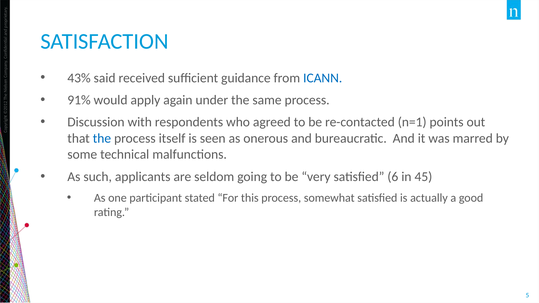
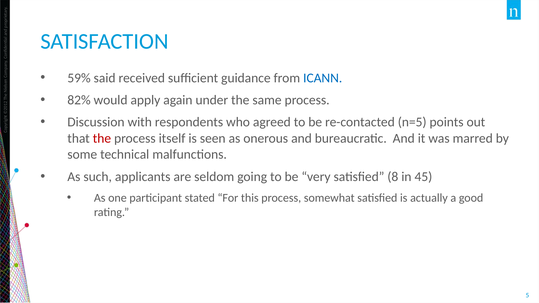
43%: 43% -> 59%
91%: 91% -> 82%
n=1: n=1 -> n=5
the at (102, 138) colour: blue -> red
6: 6 -> 8
